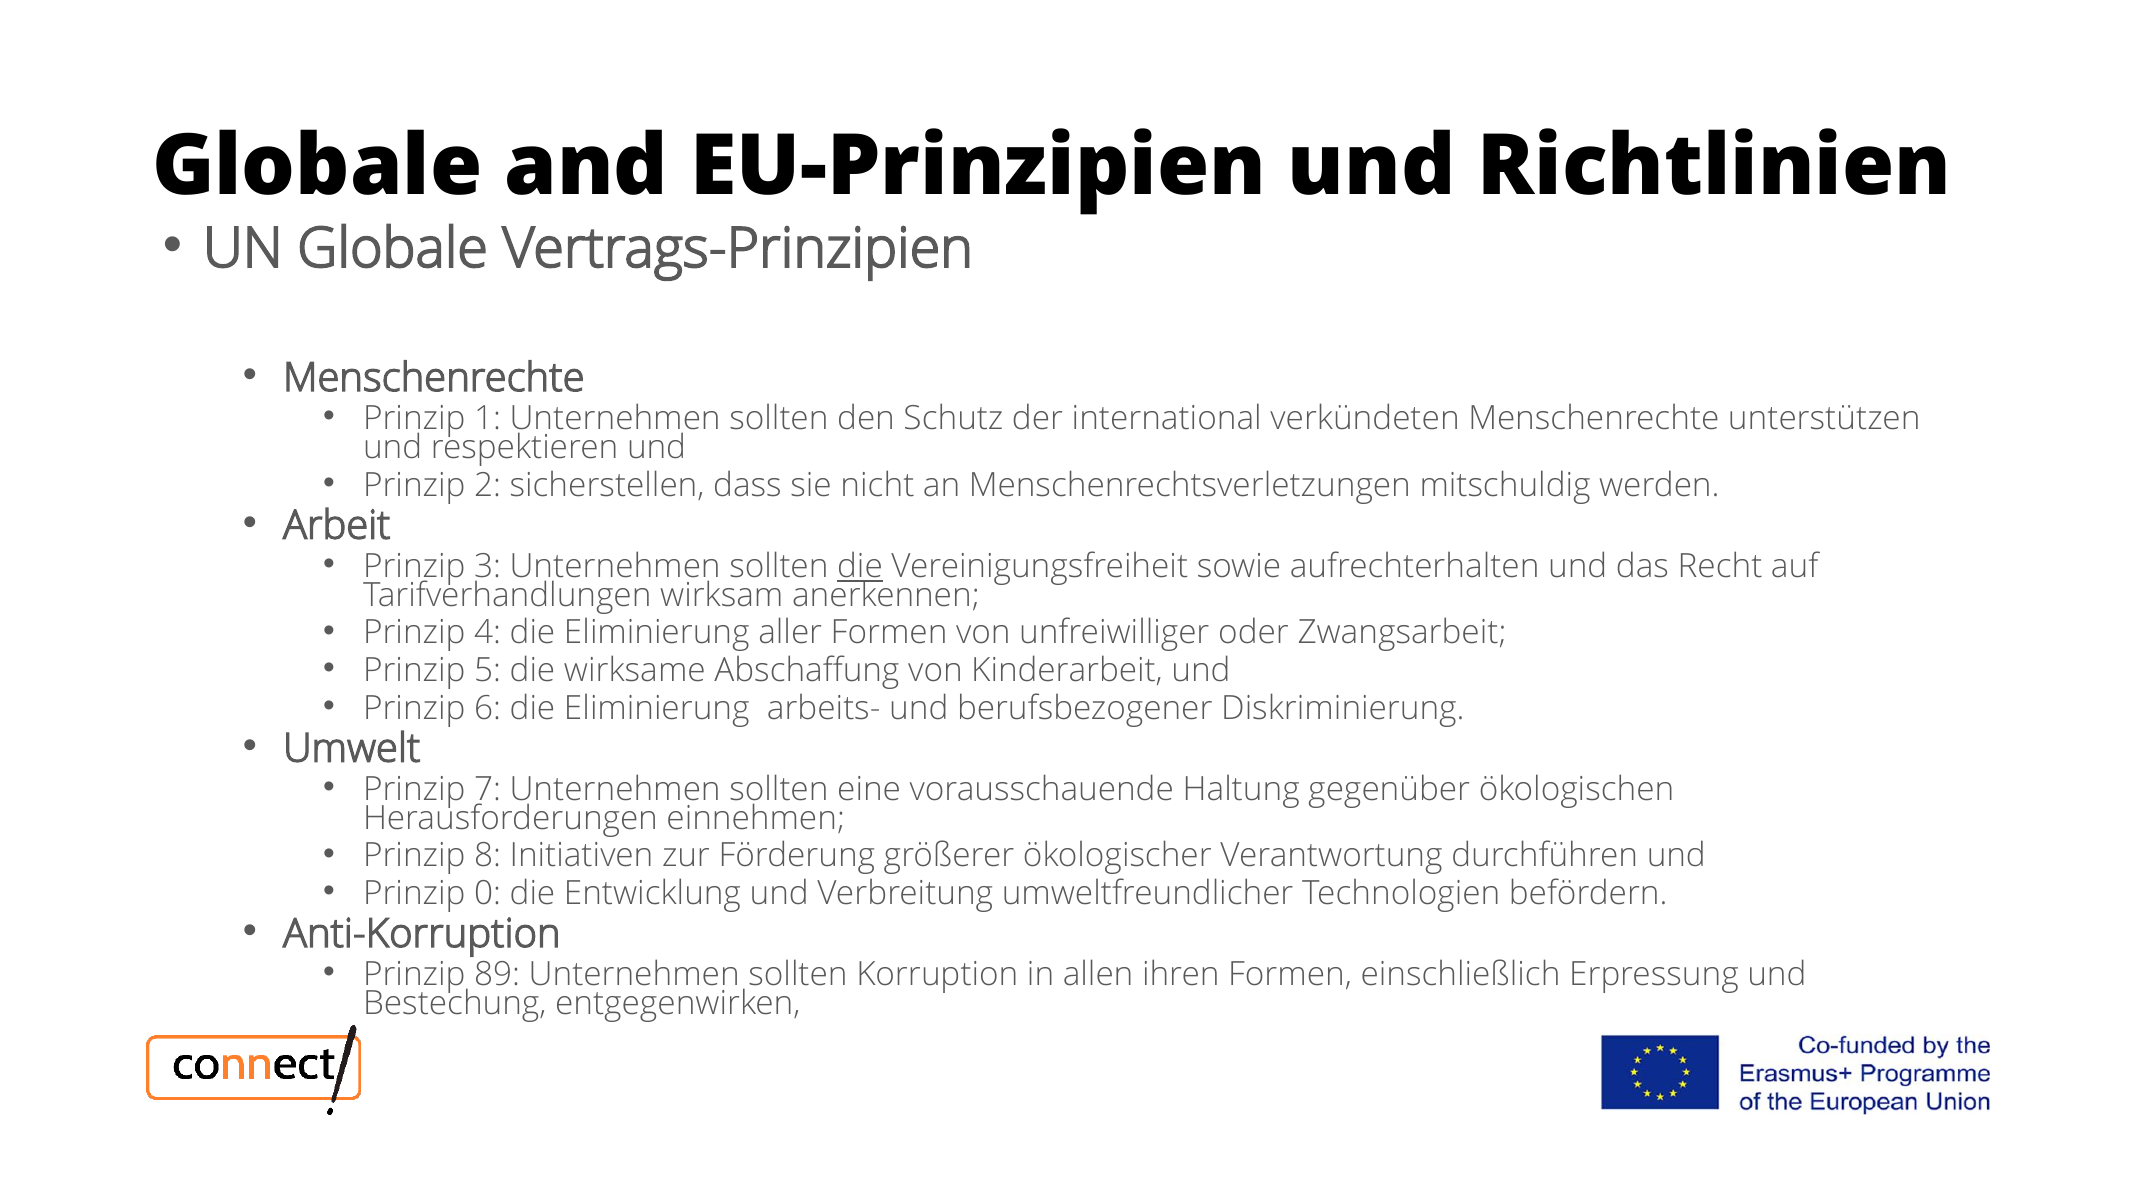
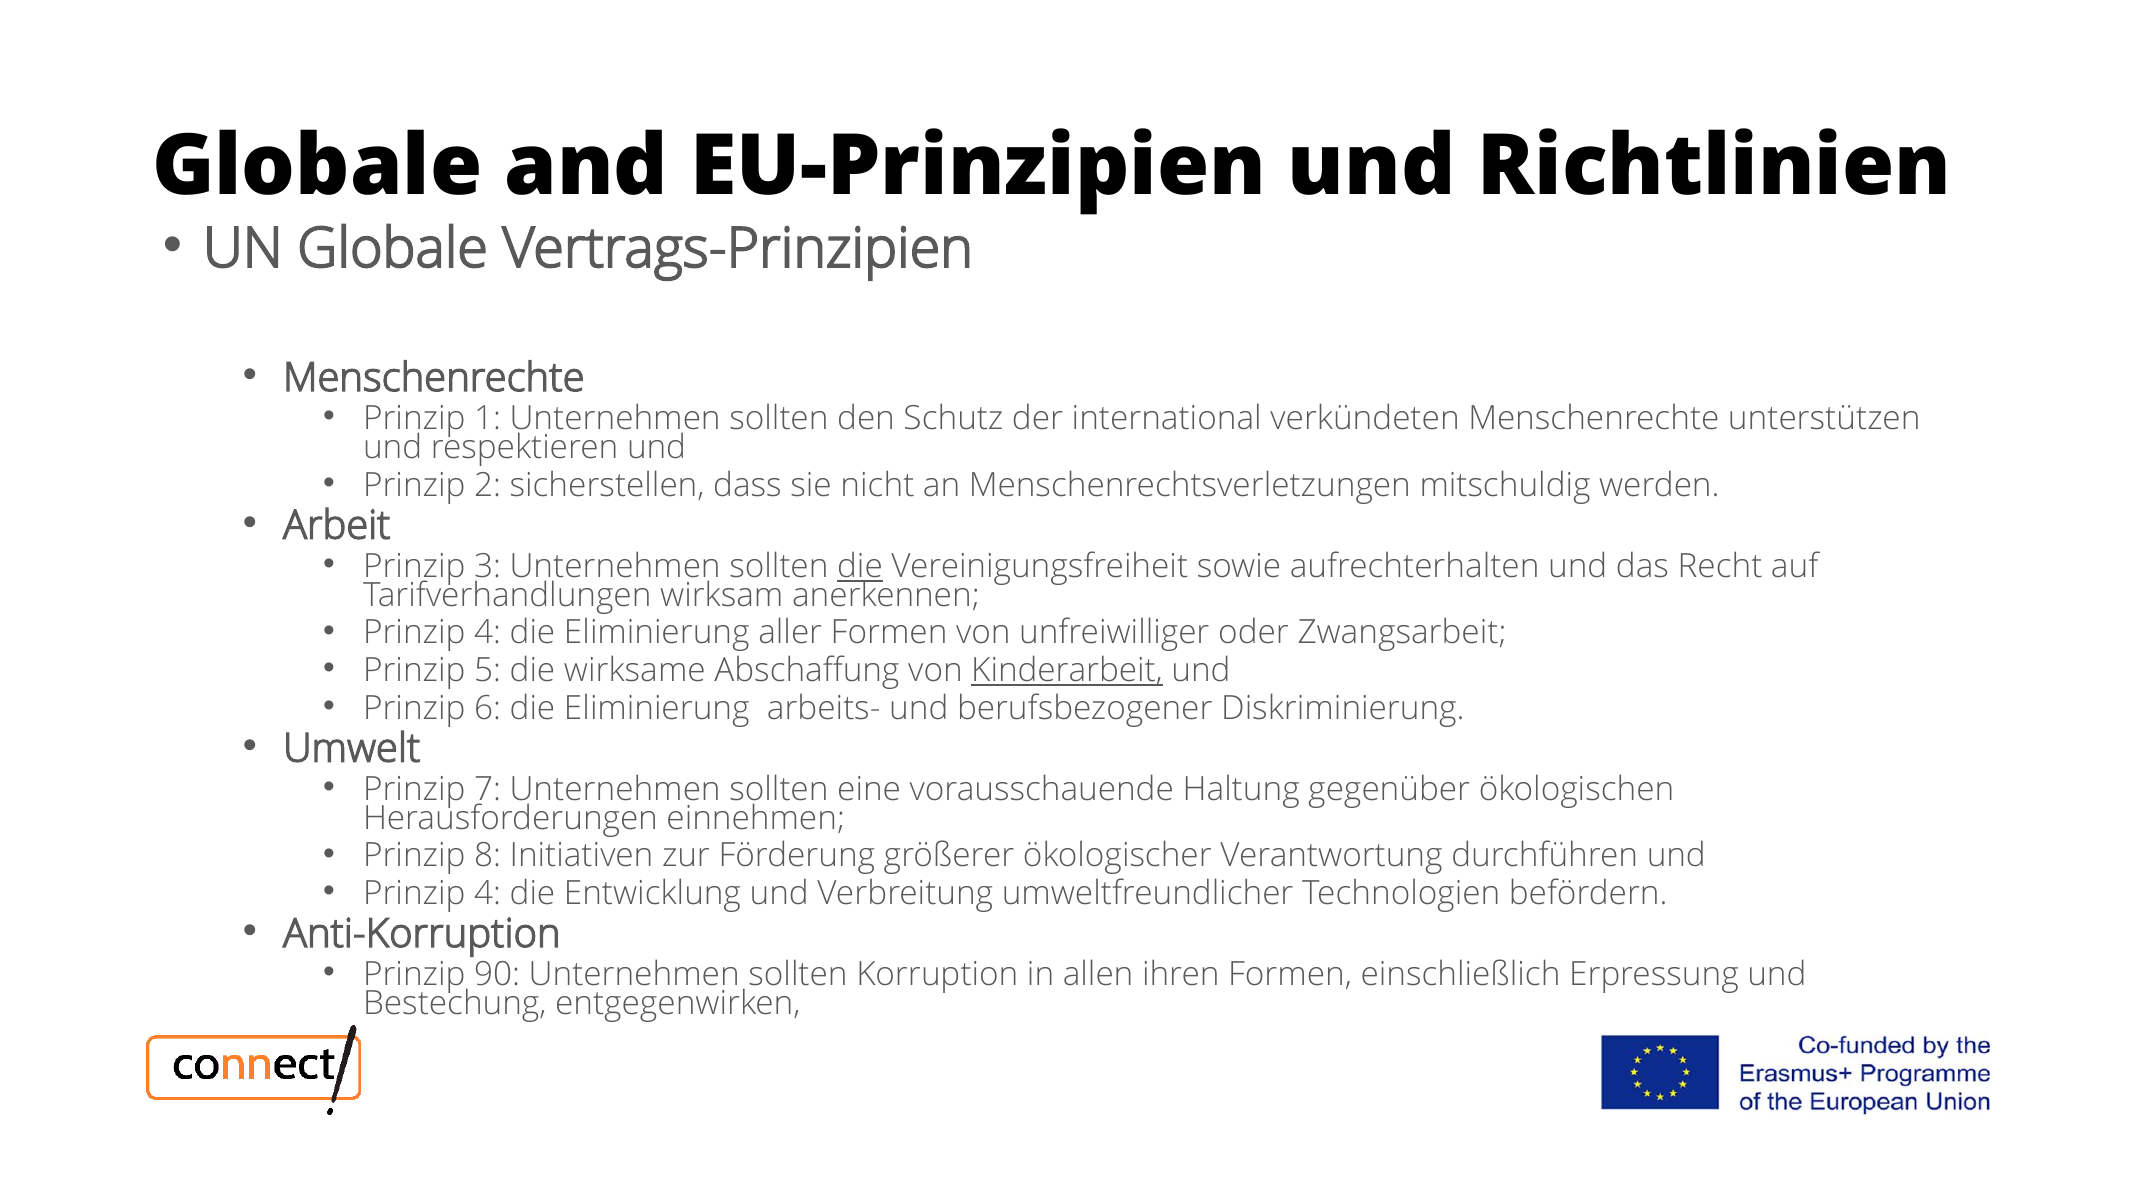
Kinderarbeit underline: none -> present
0 at (487, 893): 0 -> 4
89: 89 -> 90
